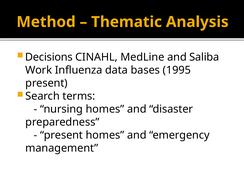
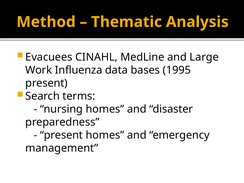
Decisions: Decisions -> Evacuees
Saliba: Saliba -> Large
